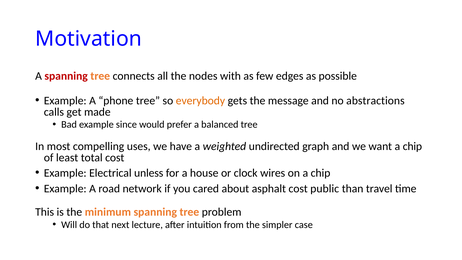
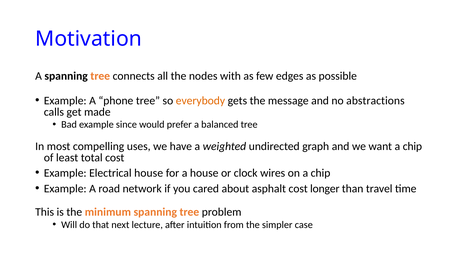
spanning at (66, 76) colour: red -> black
Electrical unless: unless -> house
public: public -> longer
